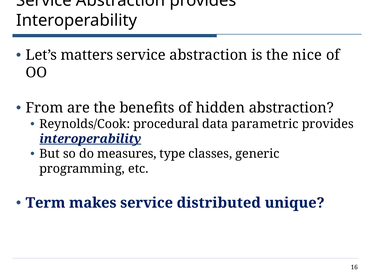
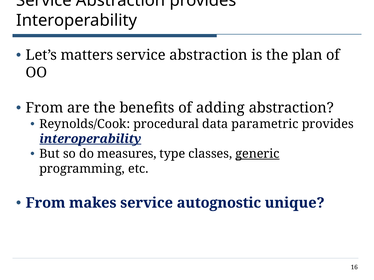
nice: nice -> plan
hidden: hidden -> adding
generic underline: none -> present
Term at (45, 203): Term -> From
distributed: distributed -> autognostic
